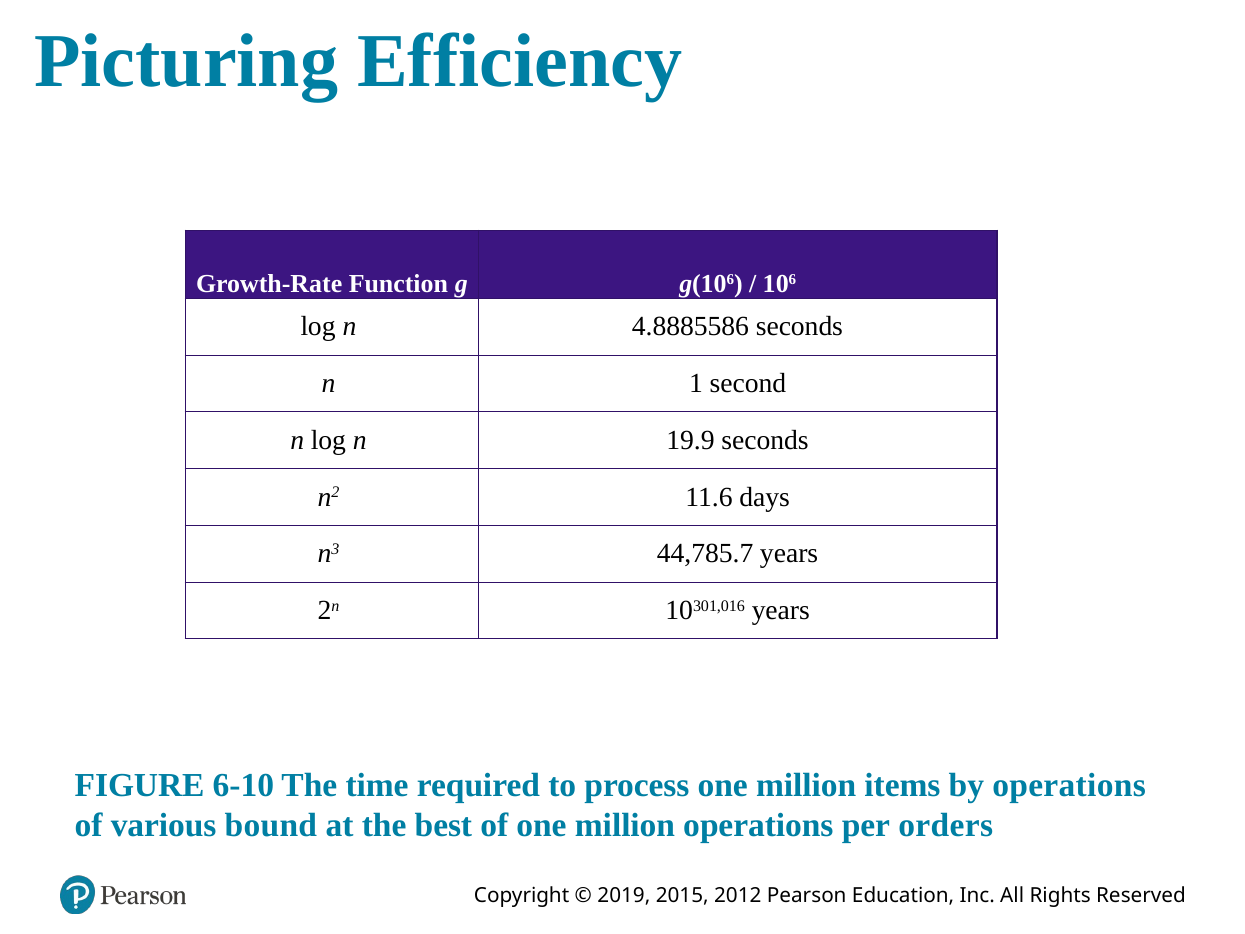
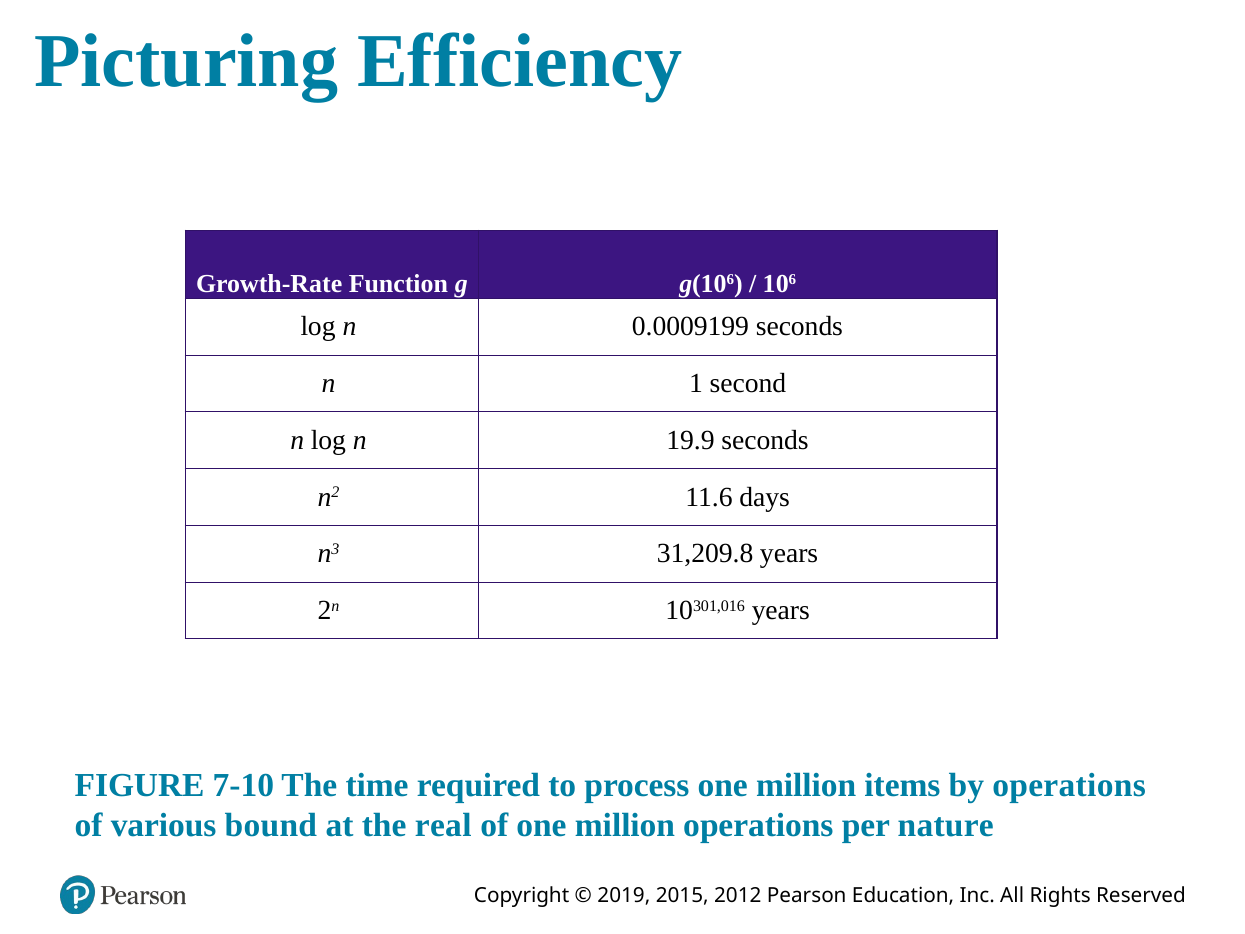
4.8885586: 4.8885586 -> 0.0009199
44,785.7: 44,785.7 -> 31,209.8
6-10: 6-10 -> 7-10
best: best -> real
orders: orders -> nature
